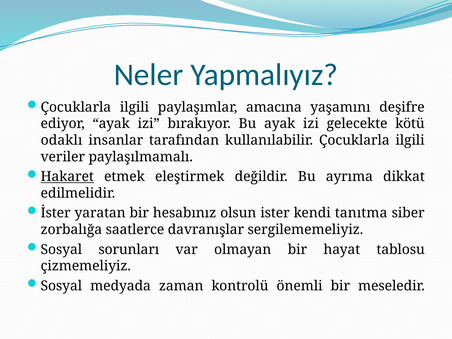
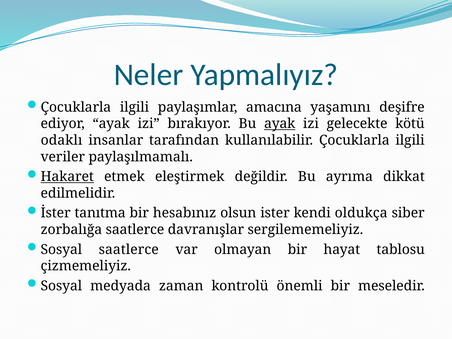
ayak at (280, 124) underline: none -> present
yaratan: yaratan -> tanıtma
tanıtma: tanıtma -> oldukça
Sosyal sorunları: sorunları -> saatlerce
